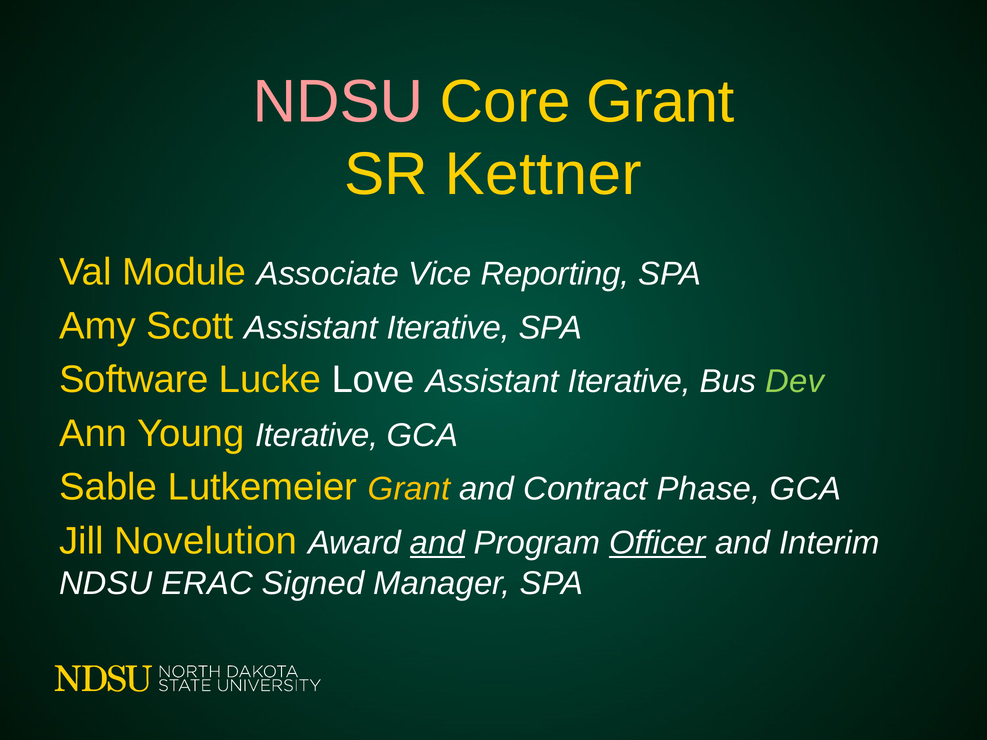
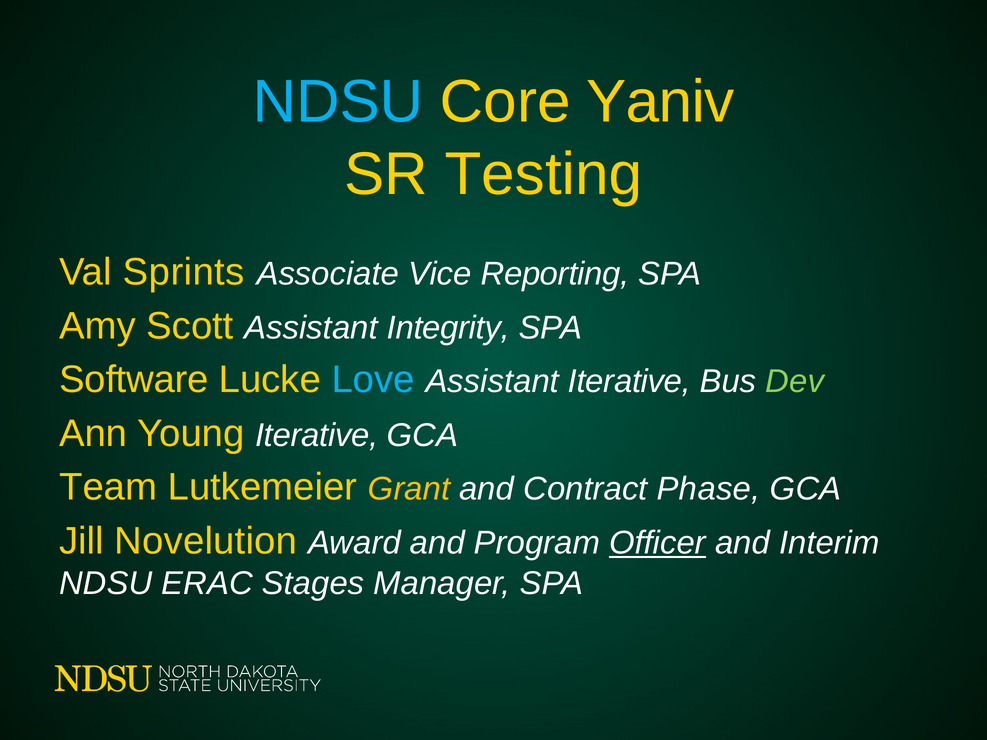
NDSU at (338, 102) colour: pink -> light blue
Core Grant: Grant -> Yaniv
Kettner: Kettner -> Testing
Module: Module -> Sprints
Scott Assistant Iterative: Iterative -> Integrity
Love colour: white -> light blue
Sable: Sable -> Team
and at (437, 543) underline: present -> none
Signed: Signed -> Stages
